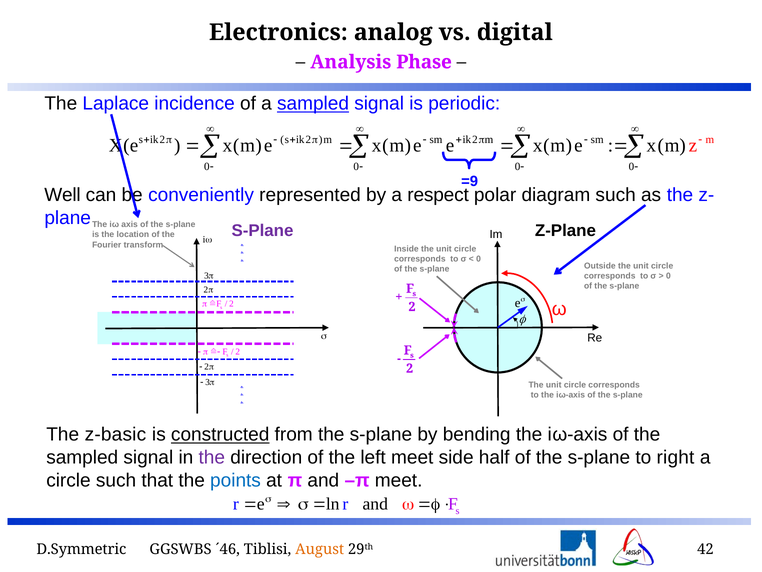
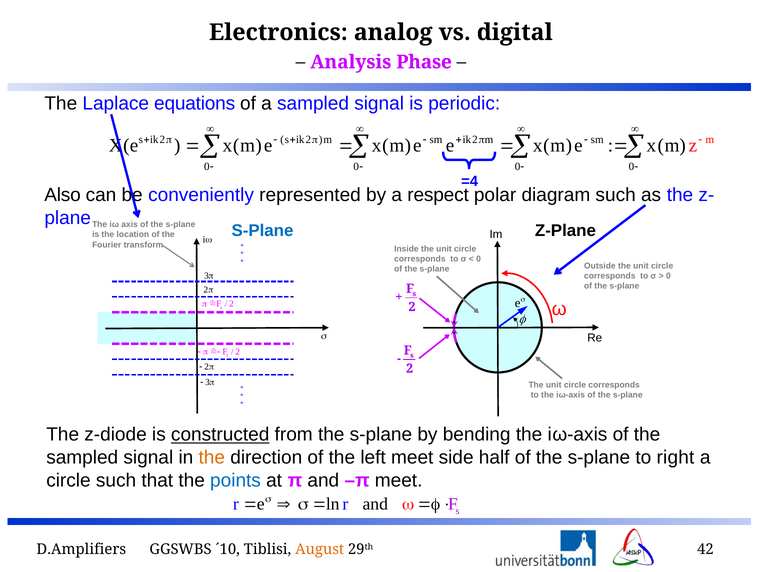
incidence: incidence -> equations
sampled at (313, 104) underline: present -> none
=9: =9 -> =4
Well: Well -> Also
S-Plane at (263, 230) colour: purple -> blue
z-basic: z-basic -> z-diode
the at (212, 457) colour: purple -> orange
D.Symmetric: D.Symmetric -> D.Amplifiers
´46: ´46 -> ´10
